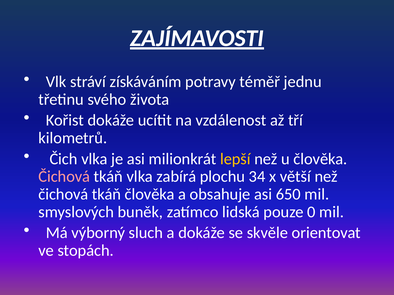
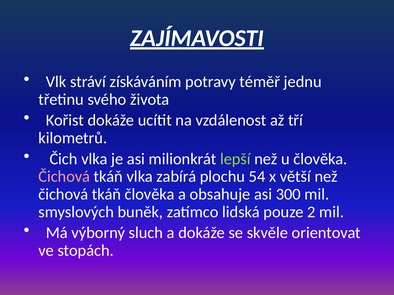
lepší colour: yellow -> light green
34: 34 -> 54
650: 650 -> 300
0: 0 -> 2
